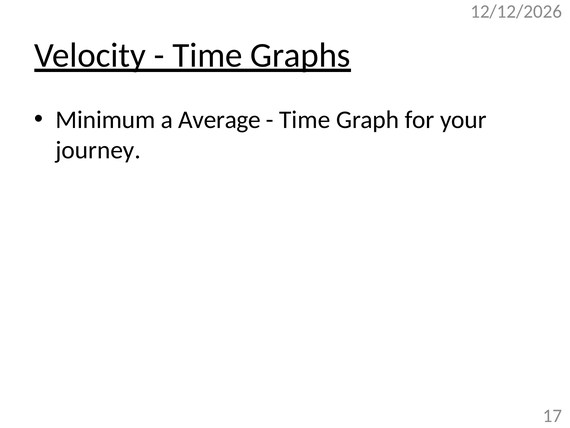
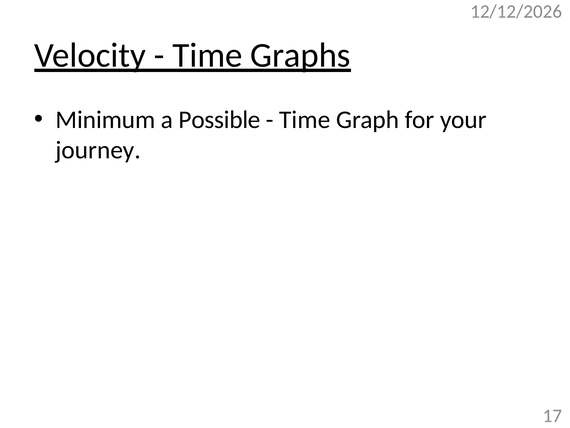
Average: Average -> Possible
